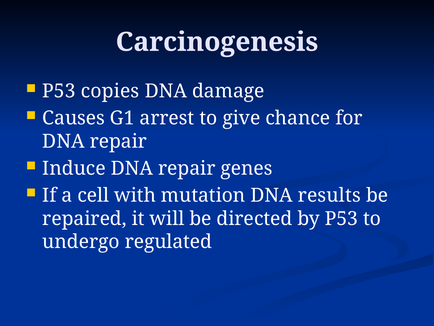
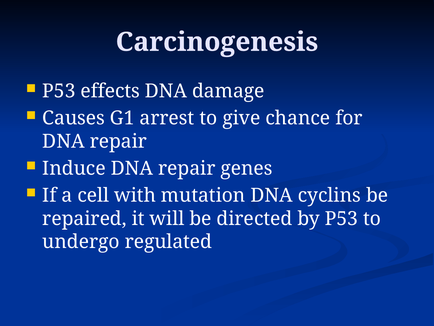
copies: copies -> effects
results: results -> cyclins
